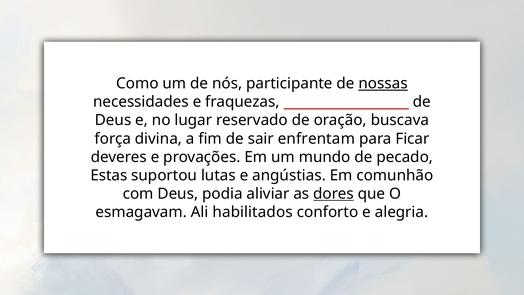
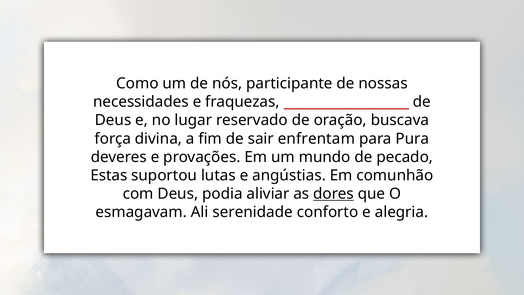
nossas underline: present -> none
Ficar: Ficar -> Pura
habilitados: habilitados -> serenidade
